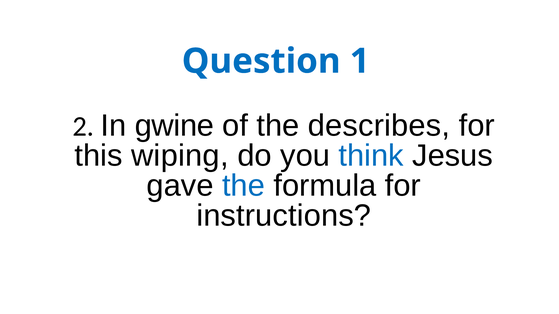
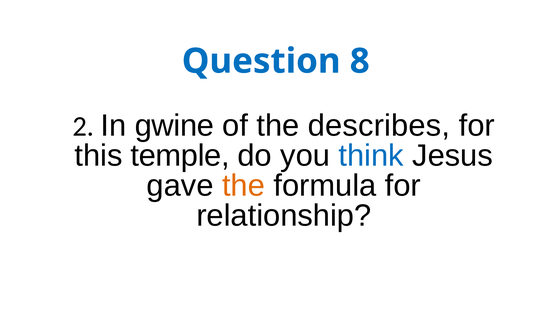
1: 1 -> 8
wiping: wiping -> temple
the at (243, 186) colour: blue -> orange
instructions: instructions -> relationship
